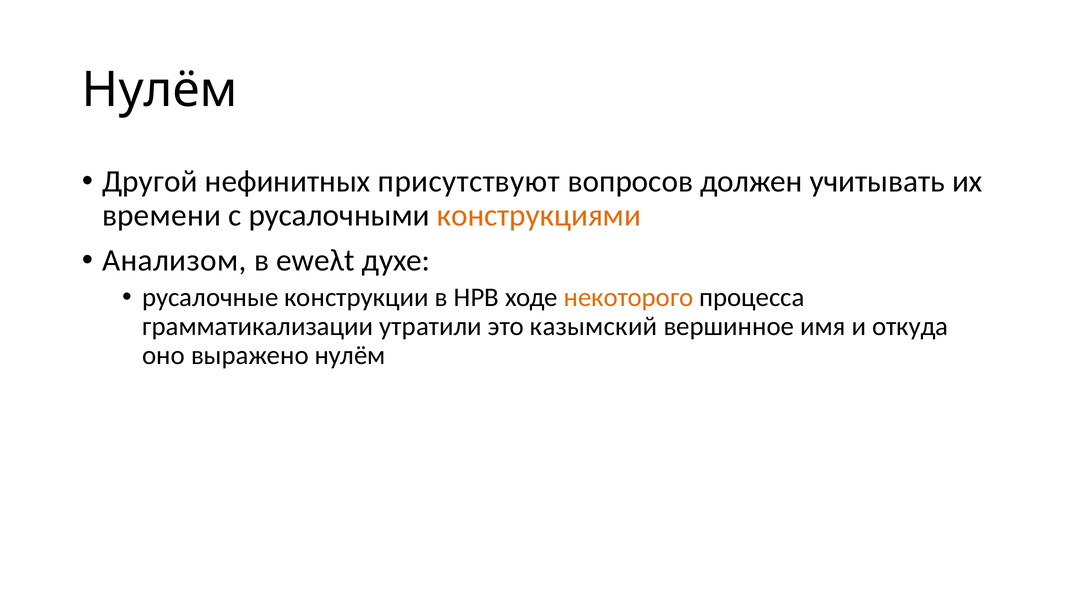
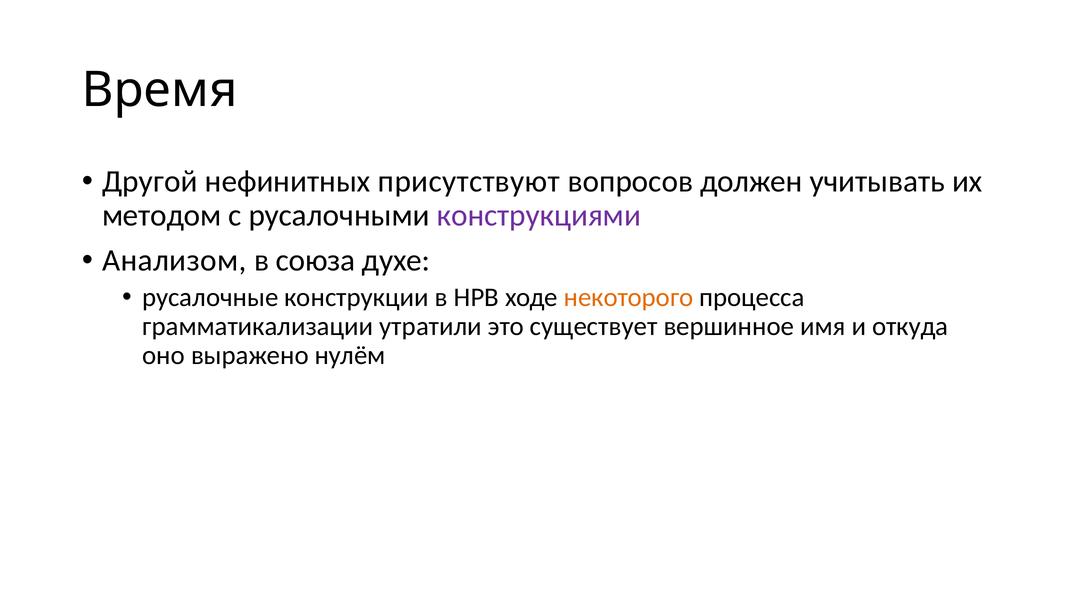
Нулём at (160, 90): Нулём -> Время
времени: времени -> методом
конструкциями colour: orange -> purple
eweλt: eweλt -> союза
казымский: казымский -> существует
